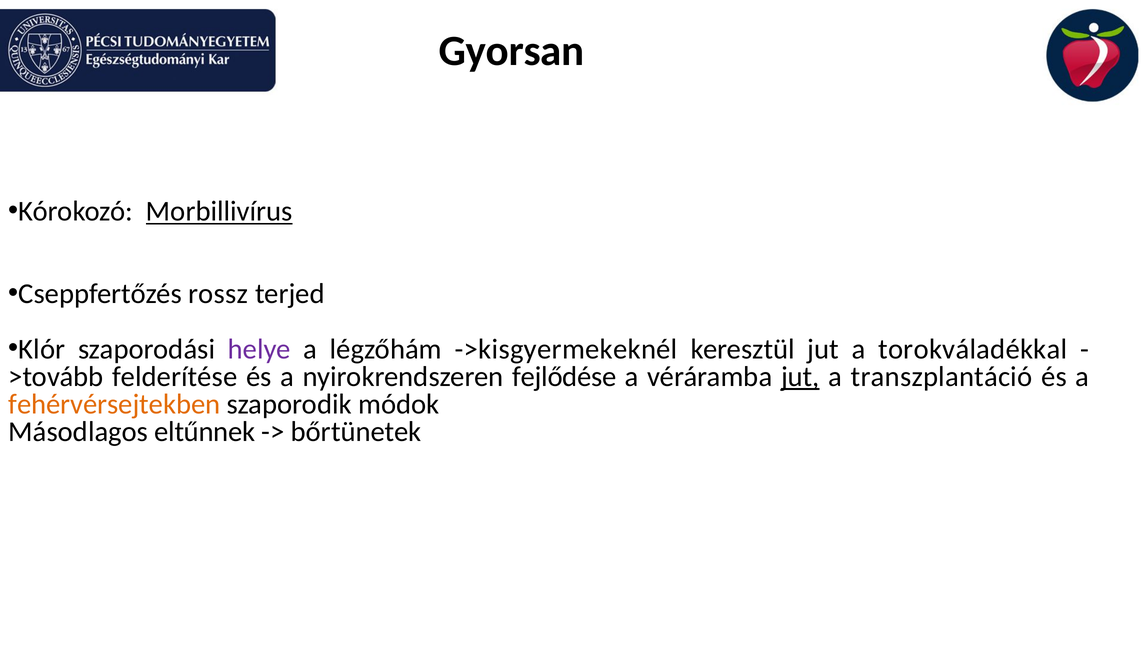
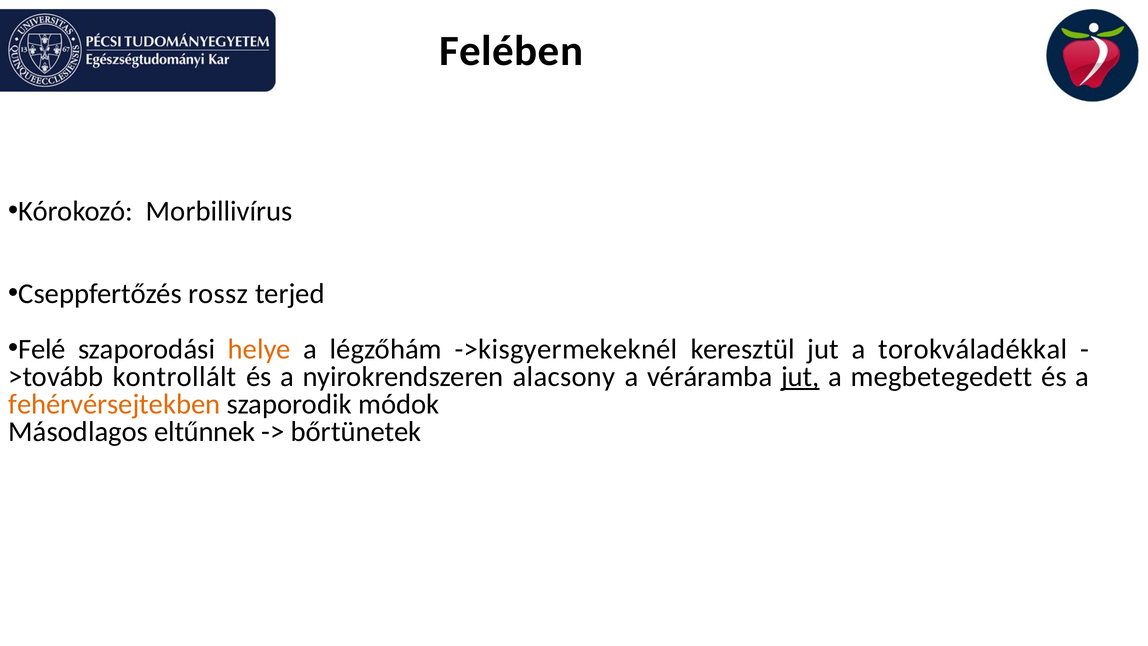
Gyorsan: Gyorsan -> Felében
Morbillivírus underline: present -> none
Klór: Klór -> Felé
helye colour: purple -> orange
felderítése: felderítése -> kontrollált
fejlődése: fejlődése -> alacsony
transzplantáció: transzplantáció -> megbetegedett
